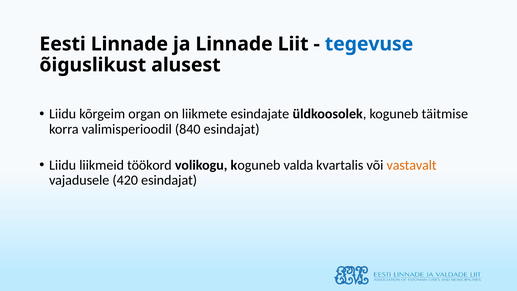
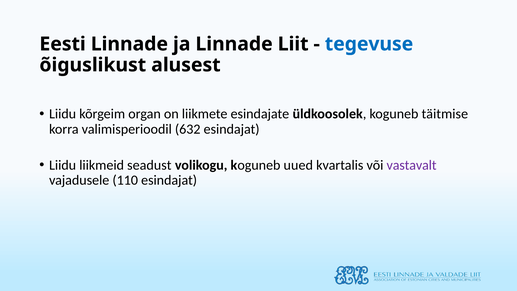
840: 840 -> 632
töökord: töökord -> seadust
valda: valda -> uued
vastavalt colour: orange -> purple
420: 420 -> 110
